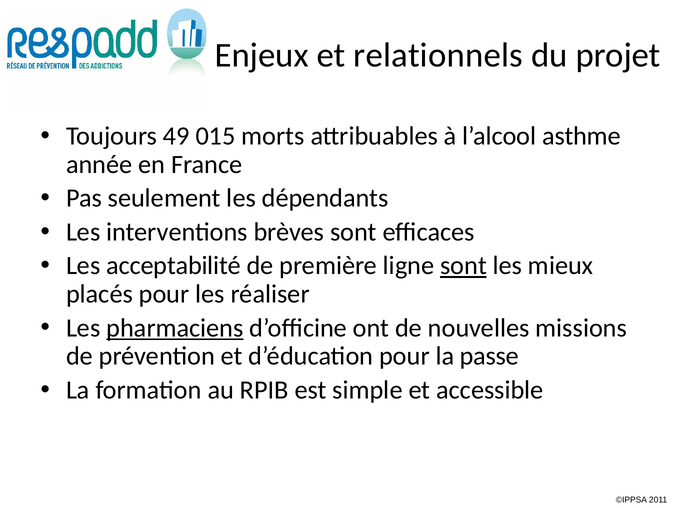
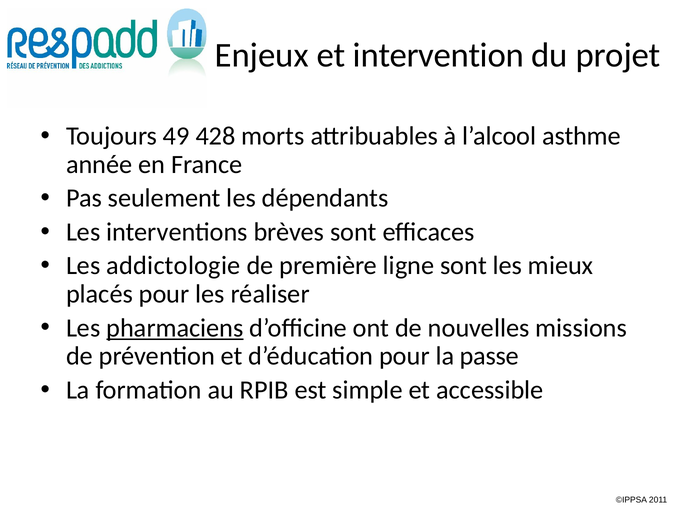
relationnels: relationnels -> intervention
015: 015 -> 428
acceptabilité: acceptabilité -> addictologie
sont at (463, 266) underline: present -> none
